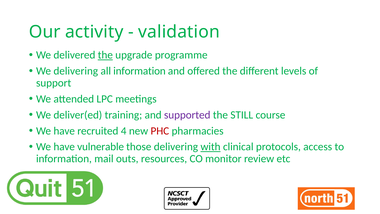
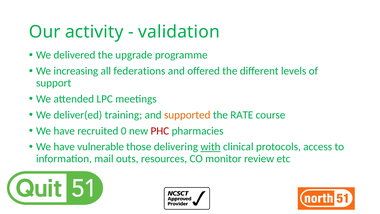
the at (105, 55) underline: present -> none
We delivering: delivering -> increasing
all information: information -> federations
supported colour: purple -> orange
STILL: STILL -> RATE
4: 4 -> 0
